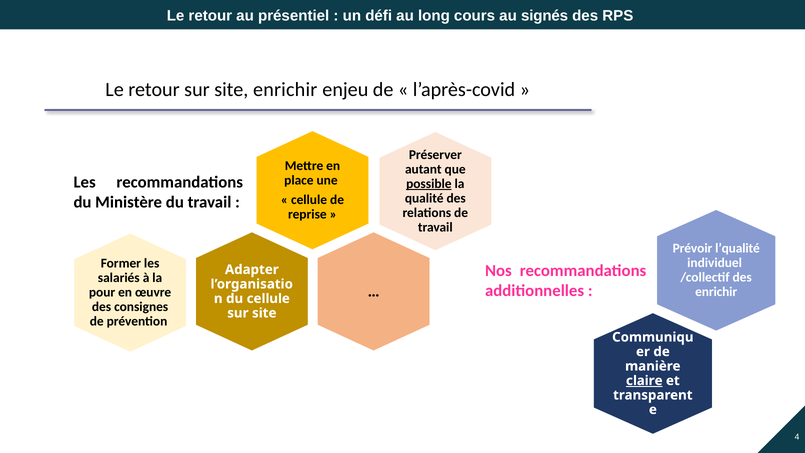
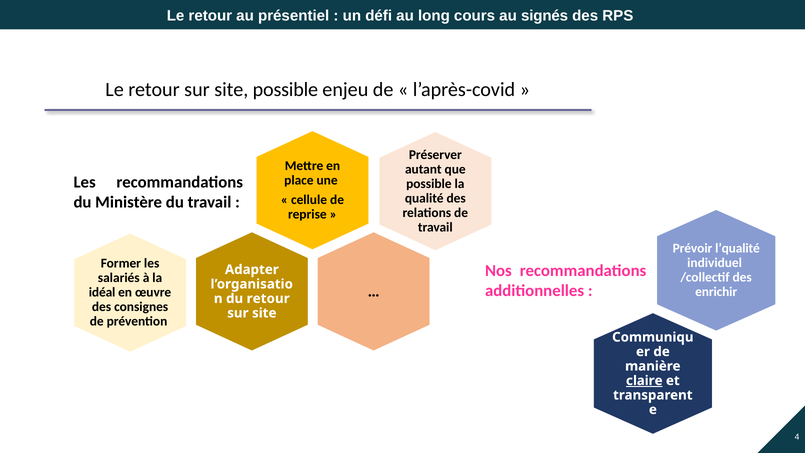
site enrichir: enrichir -> possible
possible at (429, 184) underline: present -> none
pour: pour -> idéal
du cellule: cellule -> retour
